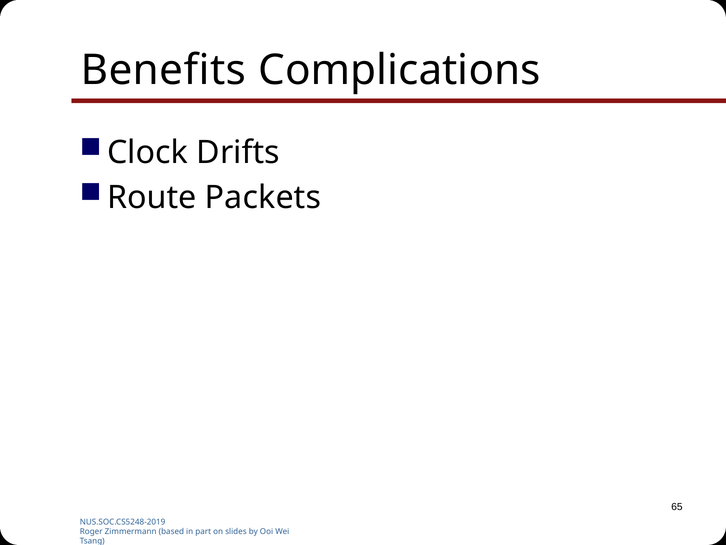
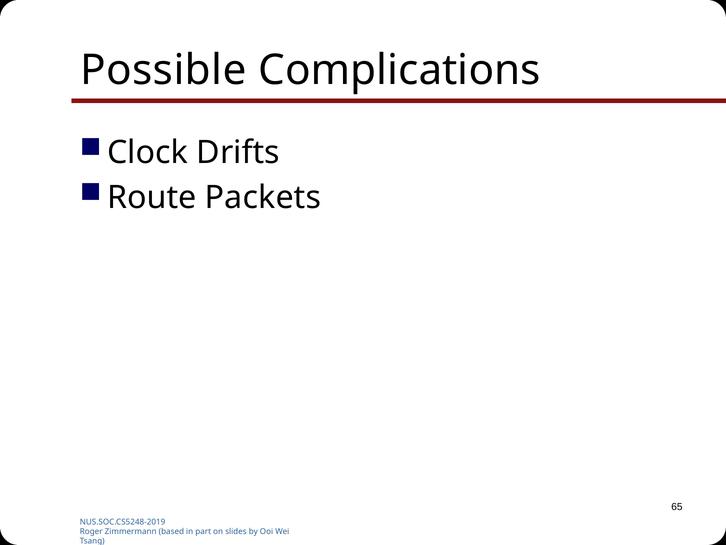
Benefits: Benefits -> Possible
